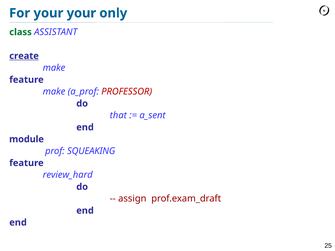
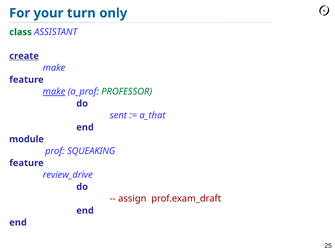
your your: your -> turn
make at (54, 92) underline: none -> present
PROFESSOR colour: red -> green
that: that -> sent
a_sent: a_sent -> a_that
review_hard: review_hard -> review_drive
